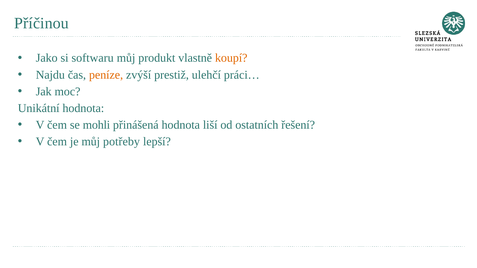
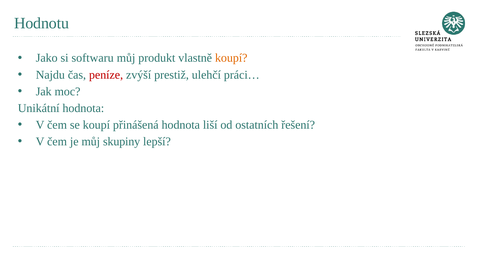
Příčinou: Příčinou -> Hodnotu
peníze colour: orange -> red
se mohli: mohli -> koupí
potřeby: potřeby -> skupiny
